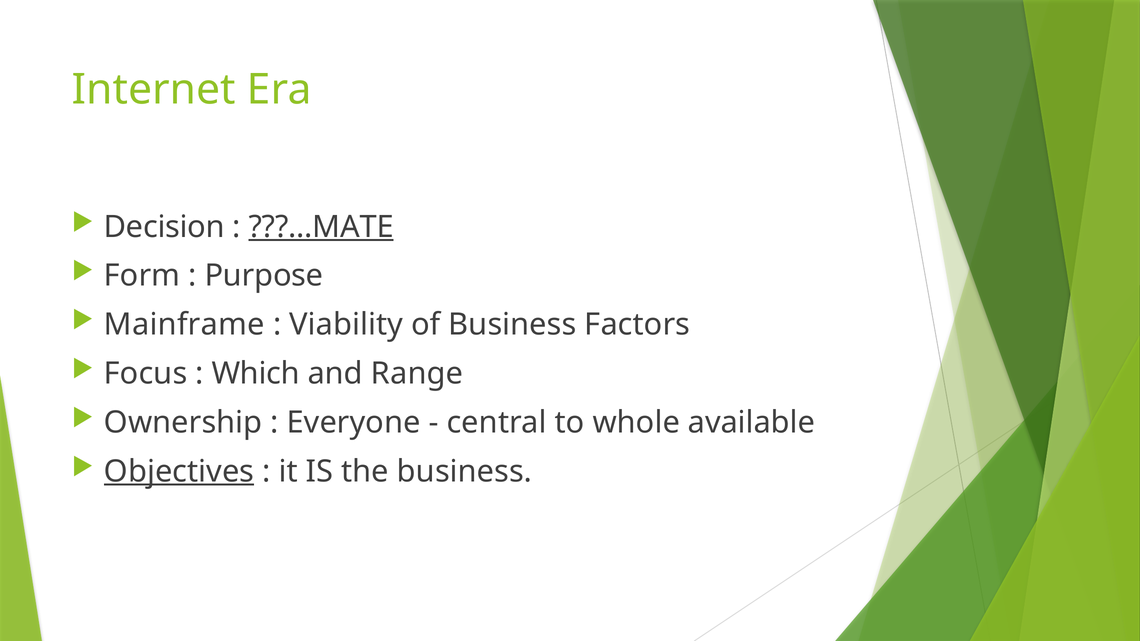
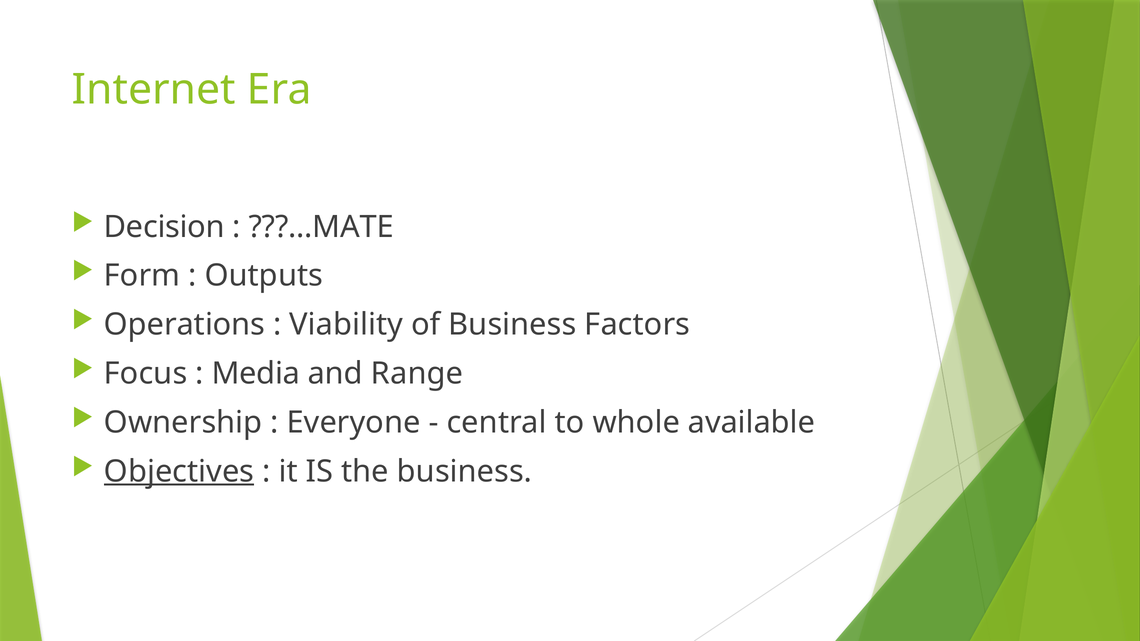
???...MATE underline: present -> none
Purpose: Purpose -> Outputs
Mainframe: Mainframe -> Operations
Which: Which -> Media
